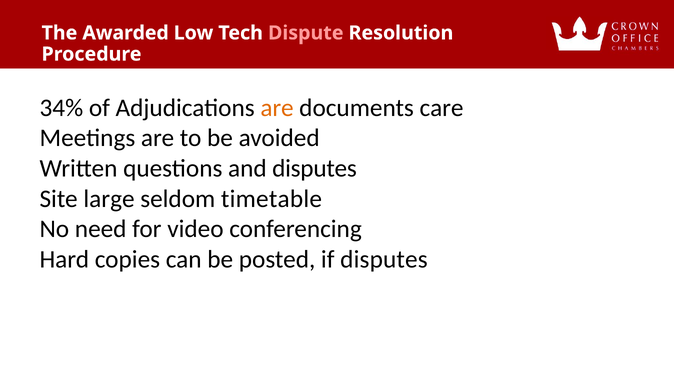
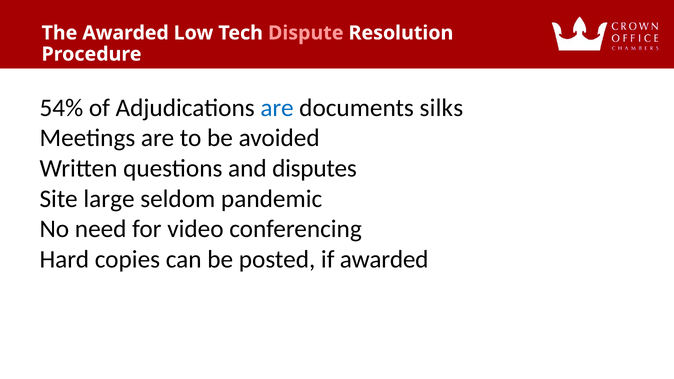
34%: 34% -> 54%
are at (277, 108) colour: orange -> blue
care: care -> silks
timetable: timetable -> pandemic
if disputes: disputes -> awarded
